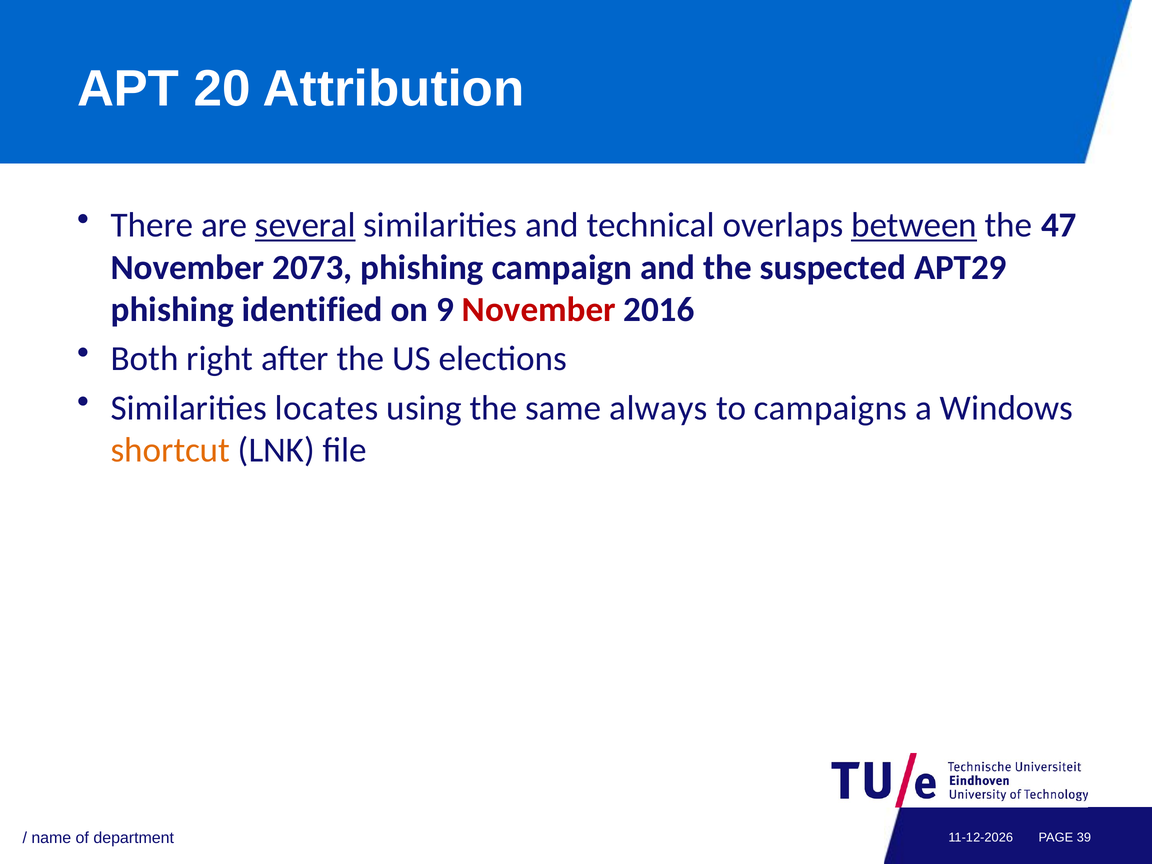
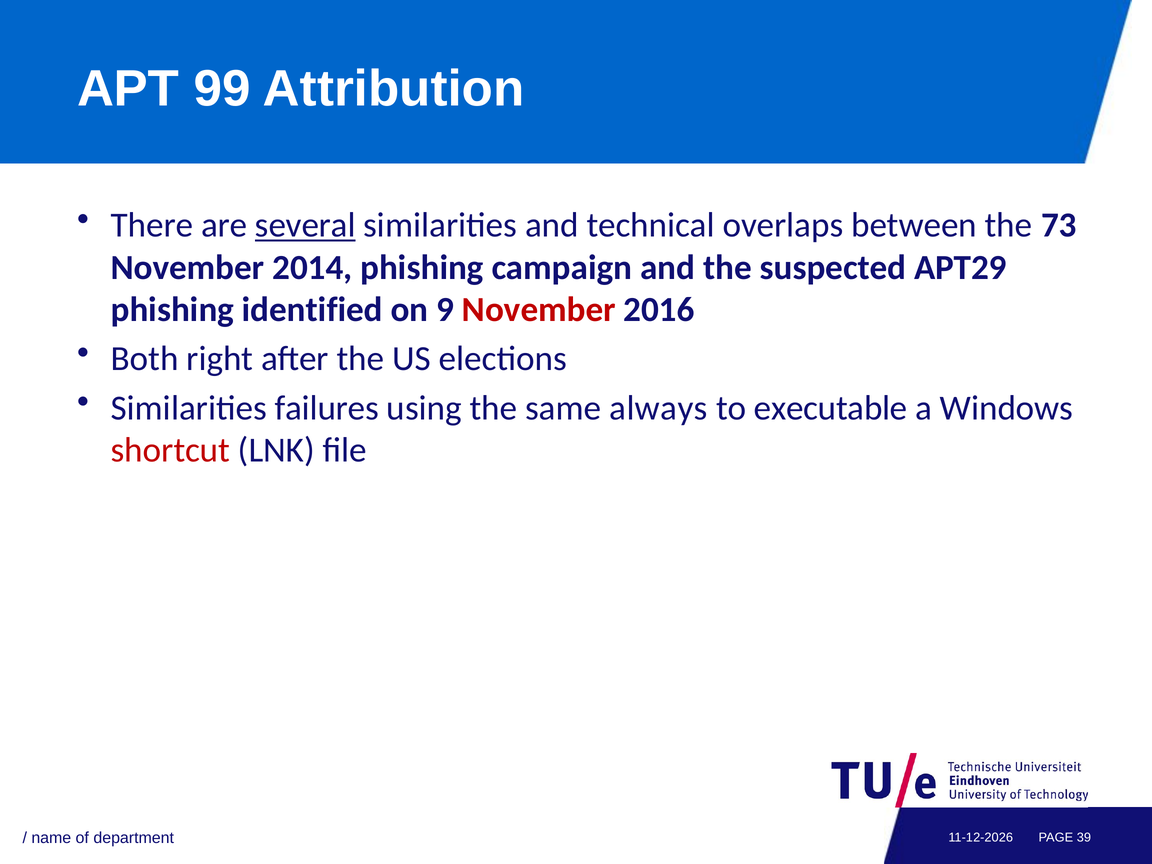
20: 20 -> 99
between underline: present -> none
47: 47 -> 73
2073: 2073 -> 2014
locates: locates -> failures
campaigns: campaigns -> executable
shortcut colour: orange -> red
